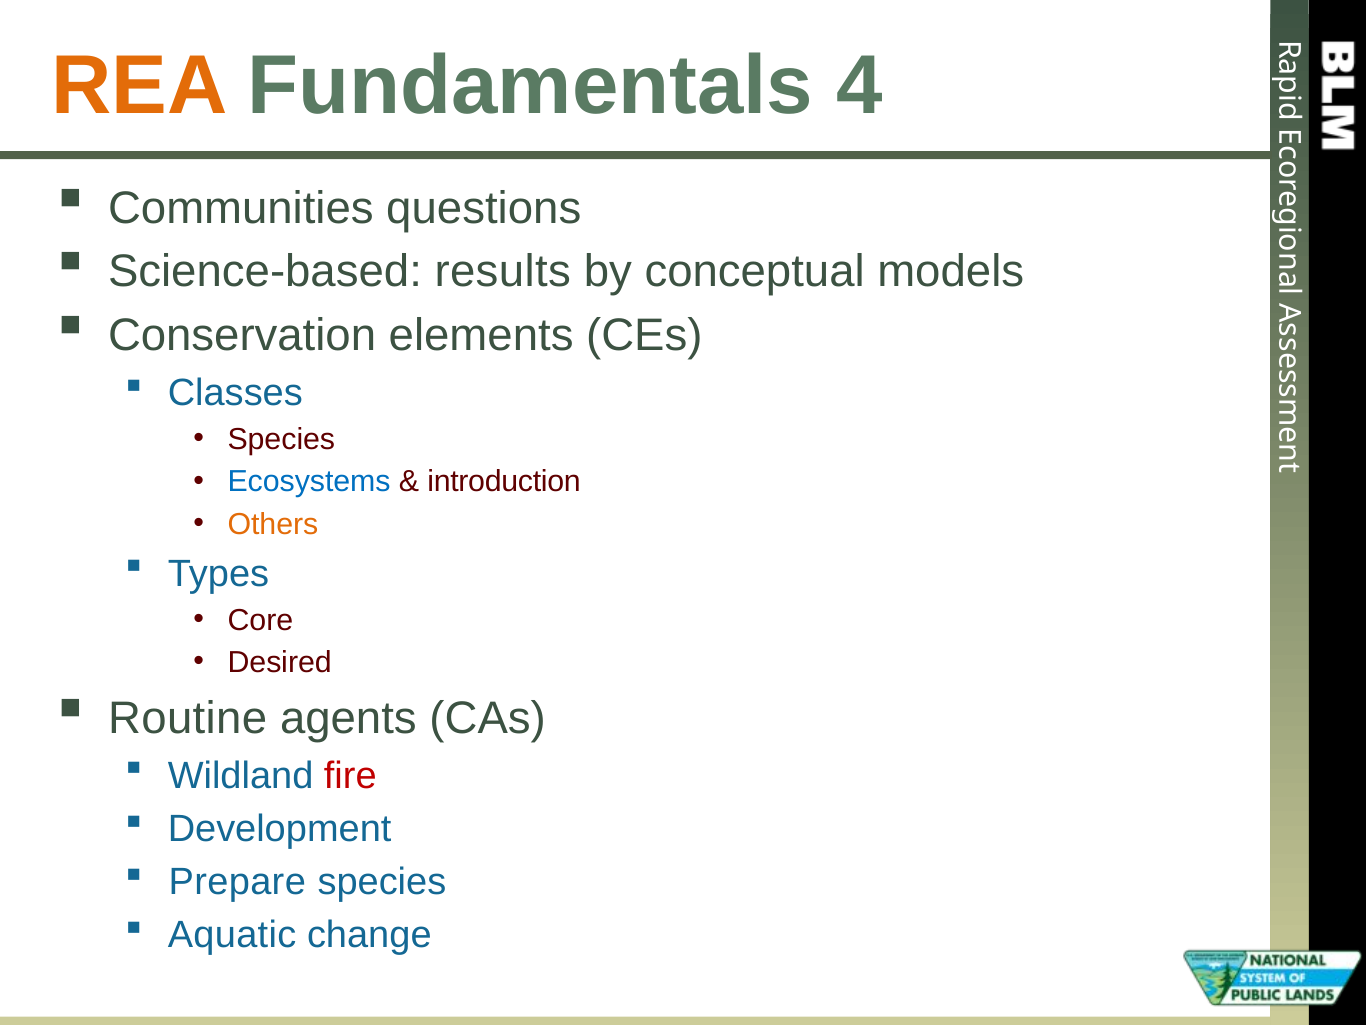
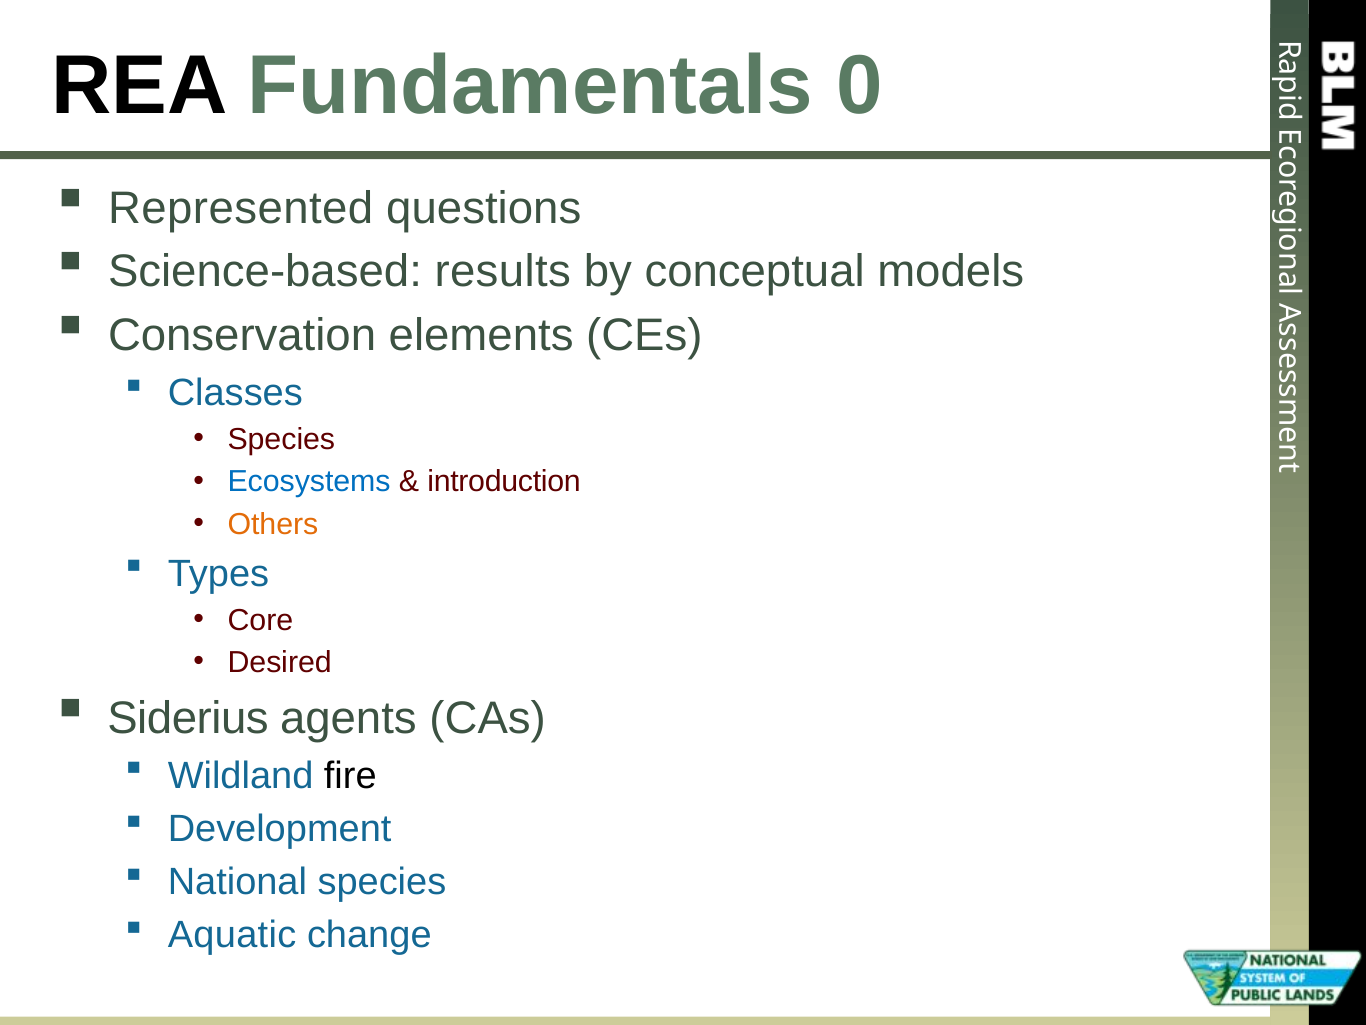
REA colour: orange -> black
4: 4 -> 0
Communities: Communities -> Represented
Routine: Routine -> Siderius
fire colour: red -> black
Prepare: Prepare -> National
